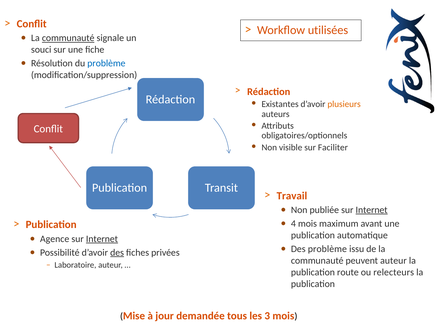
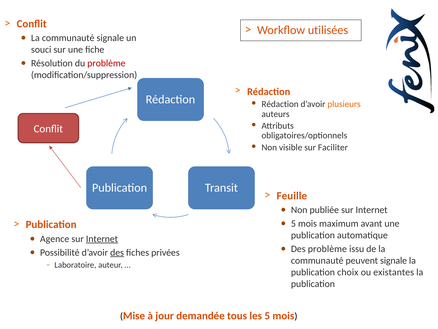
communauté at (68, 38) underline: present -> none
problème at (106, 63) colour: blue -> red
Existantes at (280, 104): Existantes -> Rédaction
Travail: Travail -> Feuille
Internet at (372, 210) underline: present -> none
4 at (293, 223): 4 -> 5
peuvent auteur: auteur -> signale
route: route -> choix
relecteurs: relecteurs -> existantes
les 3: 3 -> 5
